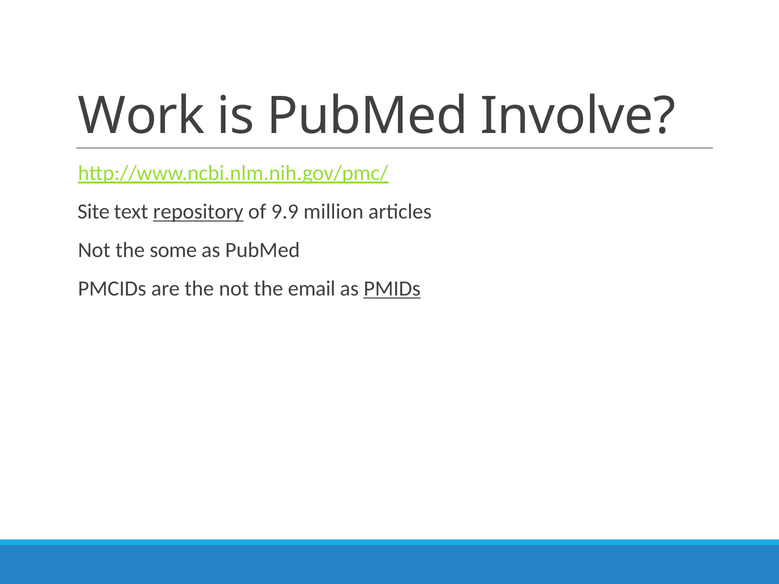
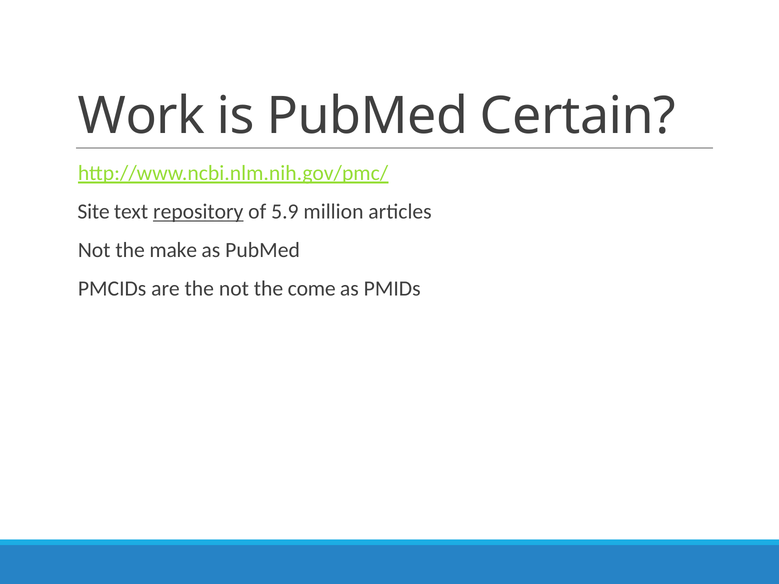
Involve: Involve -> Certain
9.9: 9.9 -> 5.9
some: some -> make
email: email -> come
PMIDs underline: present -> none
